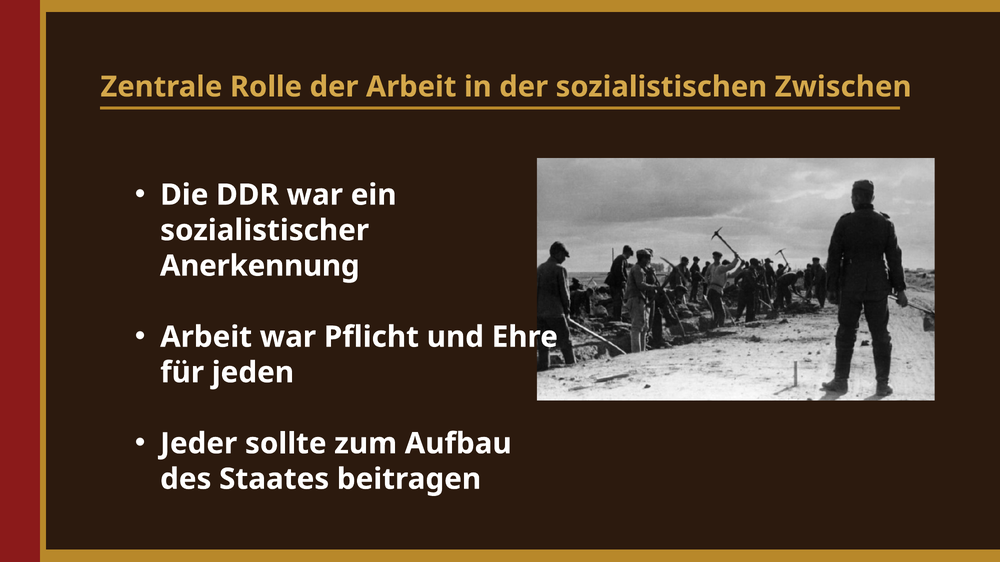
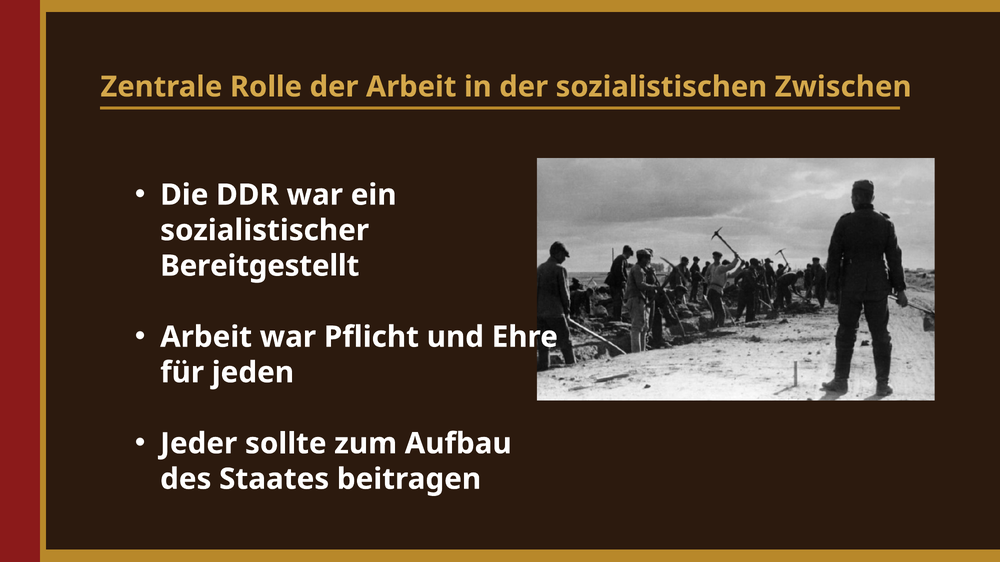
Anerkennung: Anerkennung -> Bereitgestellt
